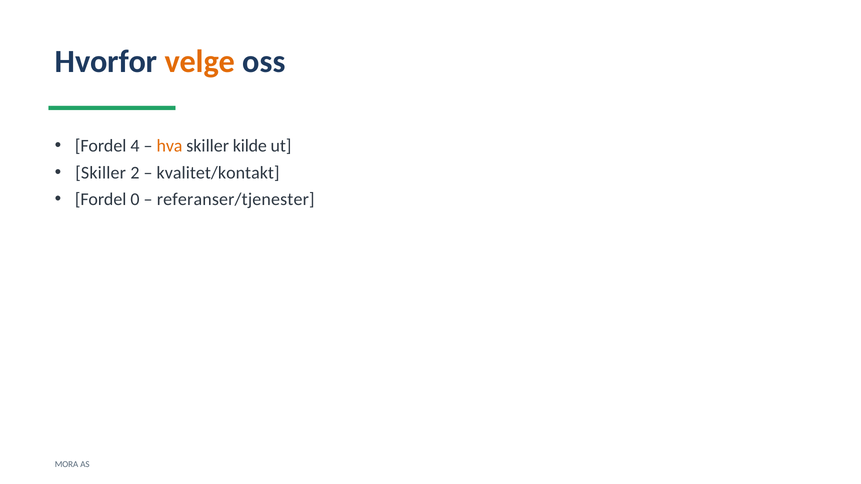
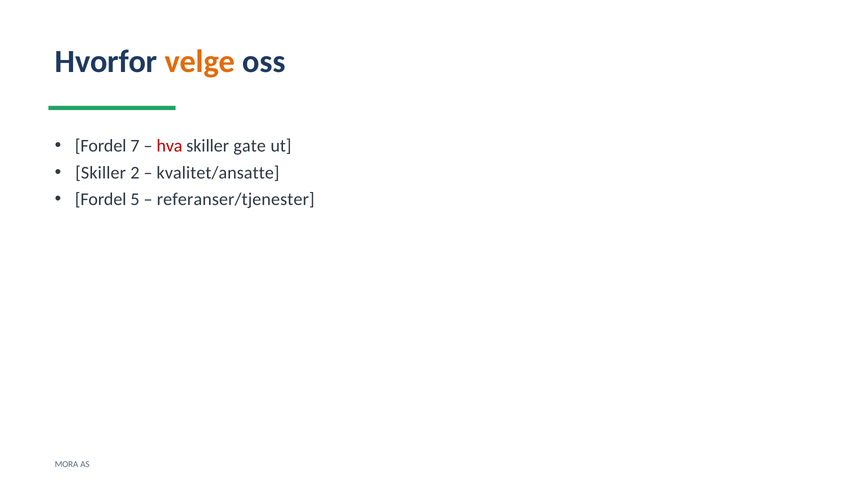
4: 4 -> 7
hva colour: orange -> red
kilde: kilde -> gate
kvalitet/kontakt: kvalitet/kontakt -> kvalitet/ansatte
0: 0 -> 5
